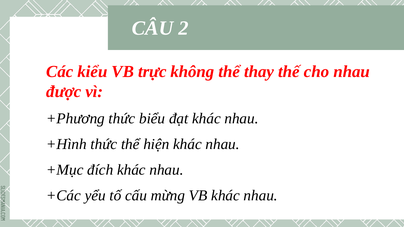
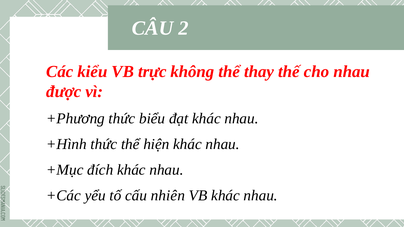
mừng: mừng -> nhiên
